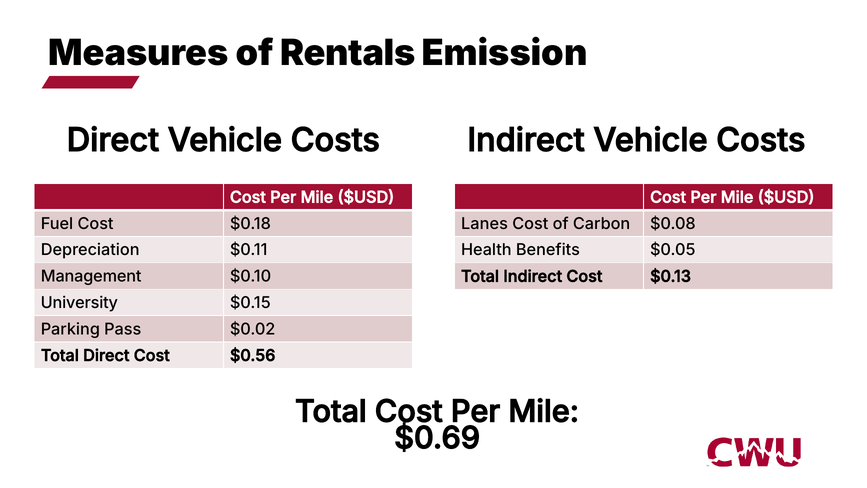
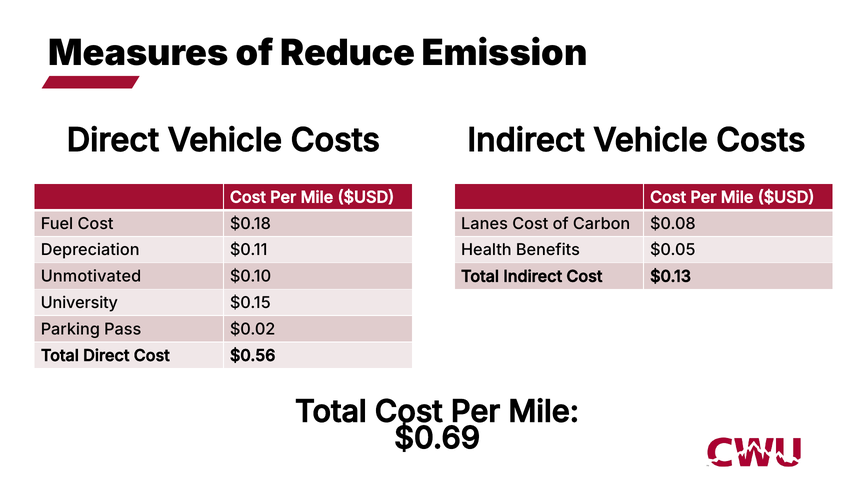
Rentals: Rentals -> Reduce
Management: Management -> Unmotivated
